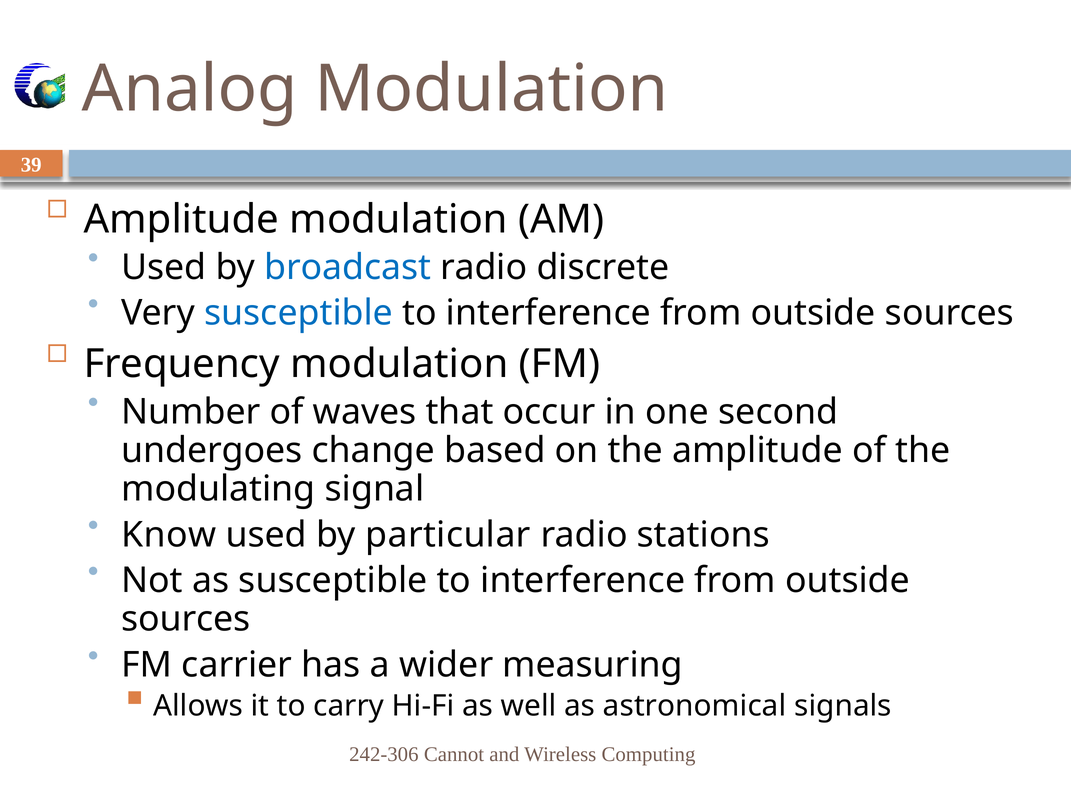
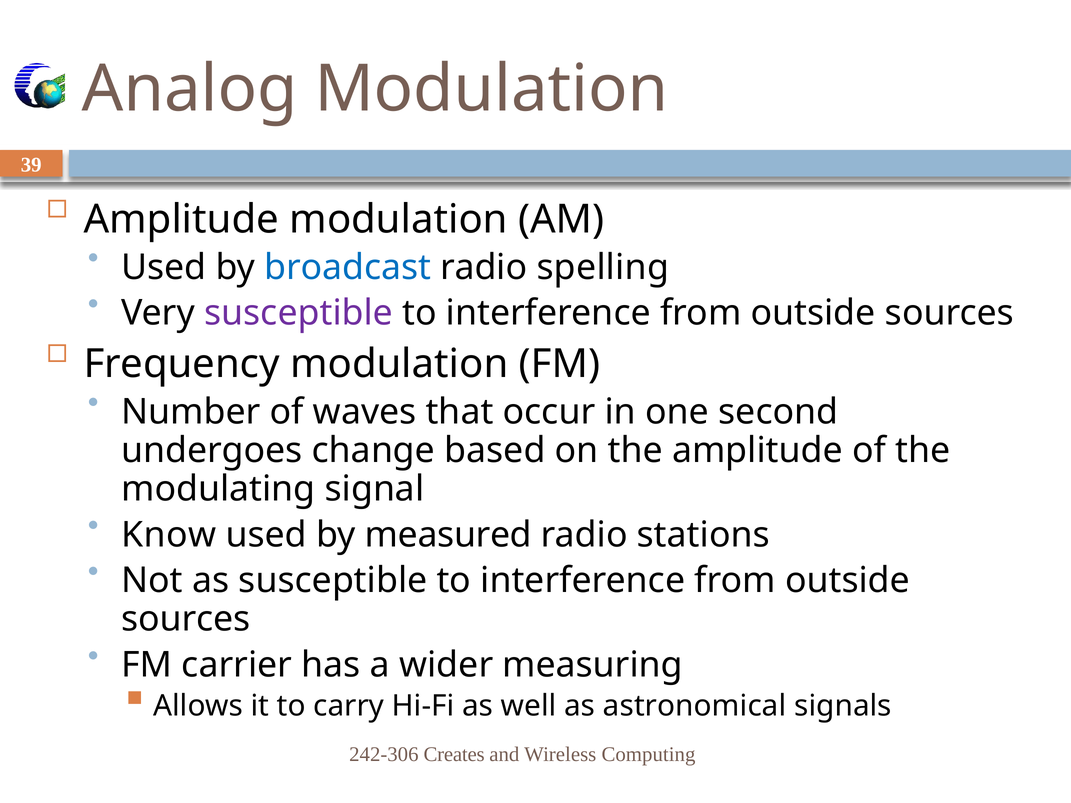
discrete: discrete -> spelling
susceptible at (299, 313) colour: blue -> purple
particular: particular -> measured
Cannot: Cannot -> Creates
